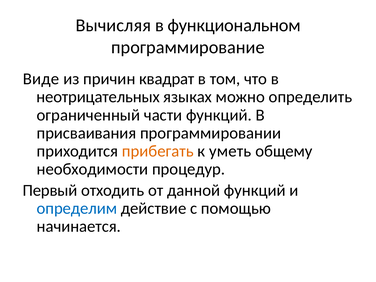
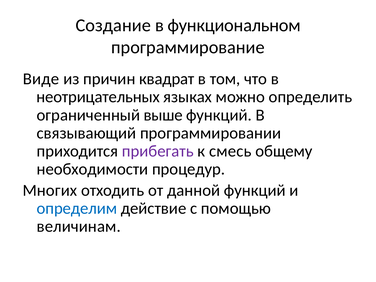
Вычисляя: Вычисляя -> Создание
части: части -> выше
присваивания: присваивания -> связывающий
прибегать colour: orange -> purple
уметь: уметь -> смесь
Первый: Первый -> Многих
начинается: начинается -> величинам
